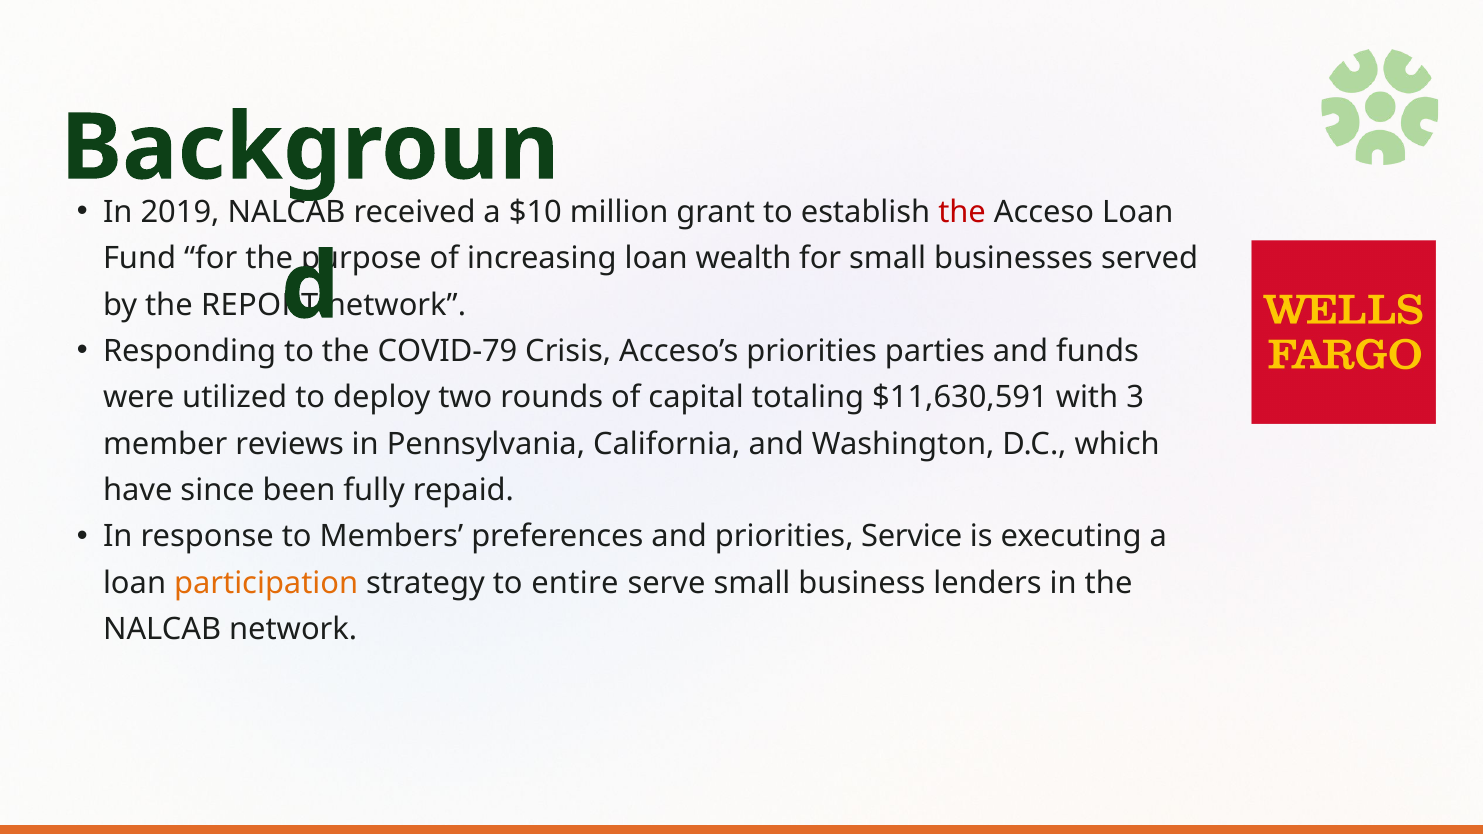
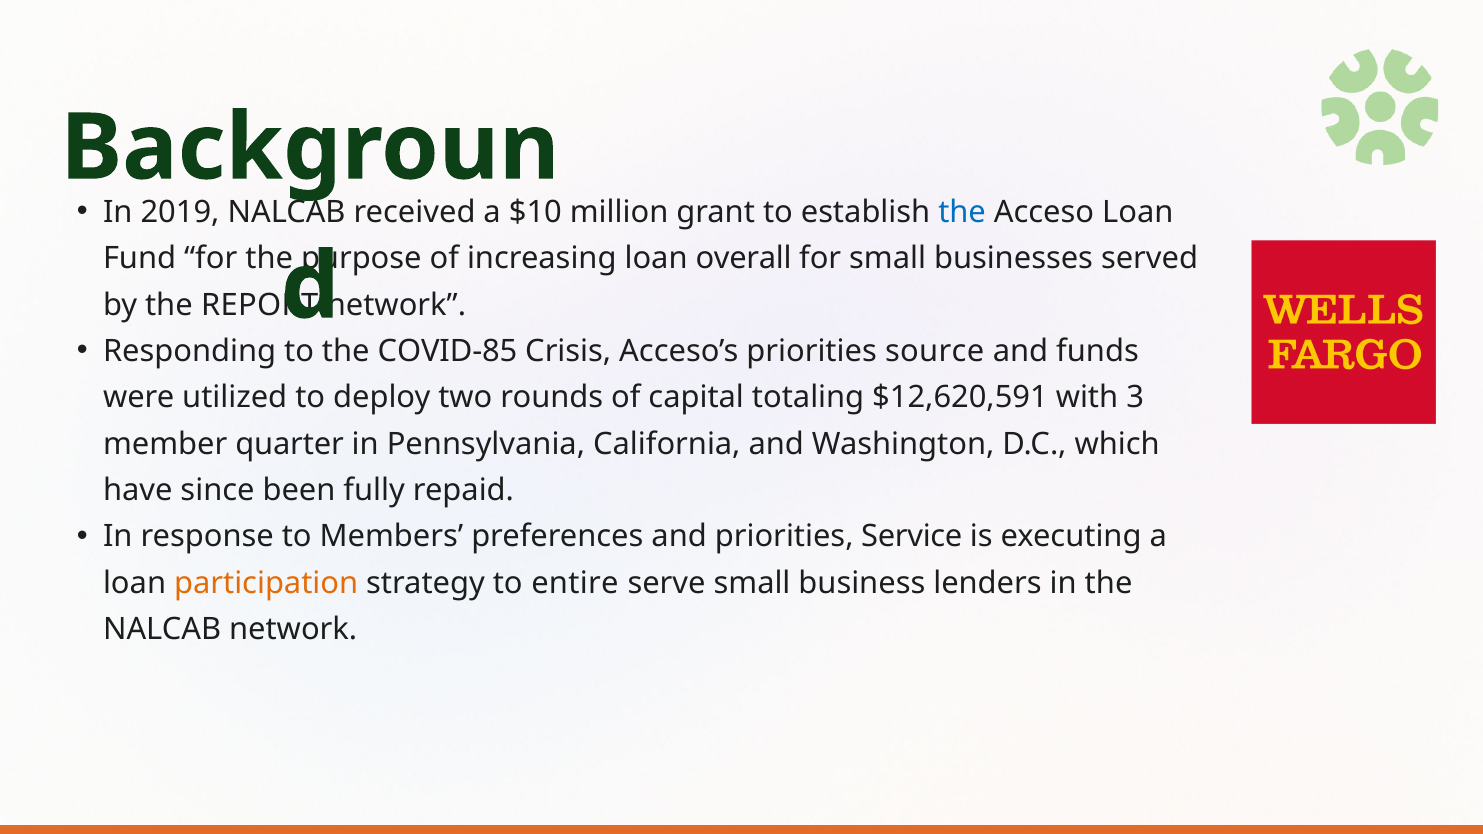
the at (962, 212) colour: red -> blue
wealth: wealth -> overall
COVID-79: COVID-79 -> COVID-85
parties: parties -> source
$11,630,591: $11,630,591 -> $12,620,591
reviews: reviews -> quarter
